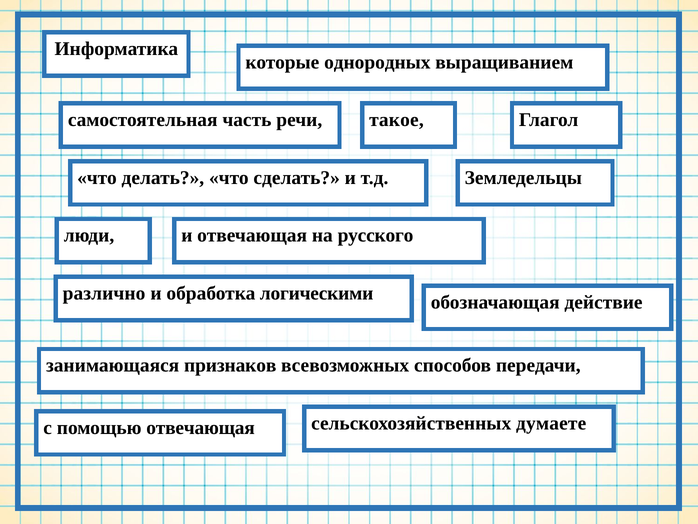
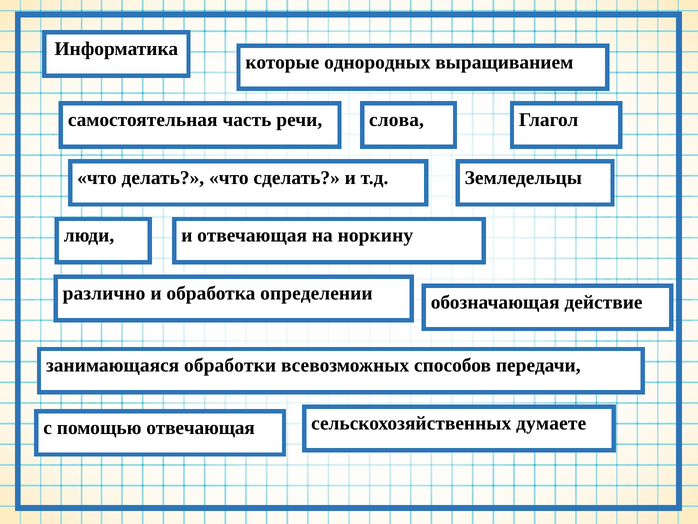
такое: такое -> слова
русского: русского -> норкину
логическими: логическими -> определении
признаков: признаков -> обработки
